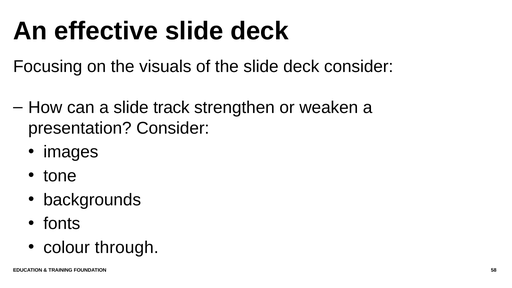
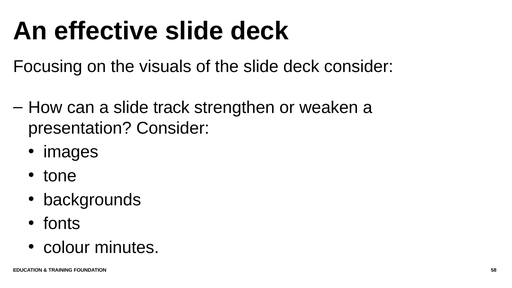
through: through -> minutes
